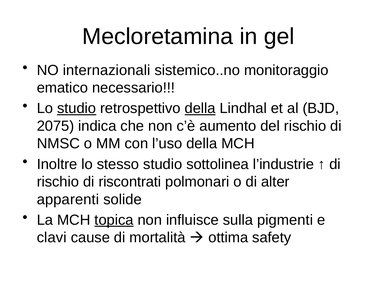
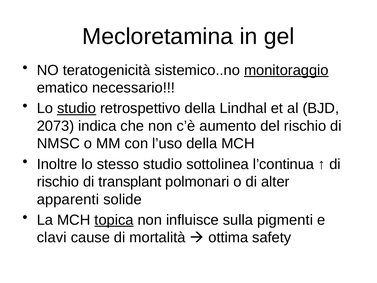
internazionali: internazionali -> teratogenicità
monitoraggio underline: none -> present
della at (200, 108) underline: present -> none
2075: 2075 -> 2073
l’industrie: l’industrie -> l’continua
riscontrati: riscontrati -> transplant
